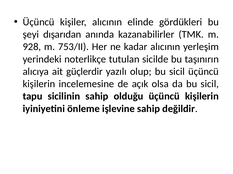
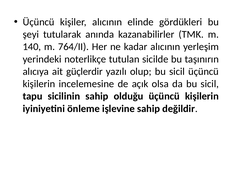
dışarıdan: dışarıdan -> tutularak
928: 928 -> 140
753/II: 753/II -> 764/II
